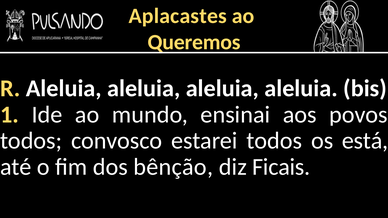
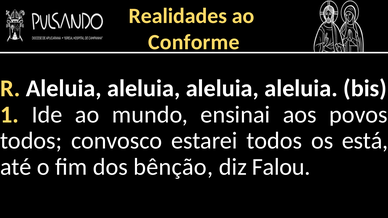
Aplacastes: Aplacastes -> Realidades
Queremos: Queremos -> Conforme
Ficais: Ficais -> Falou
